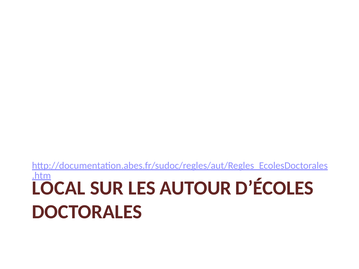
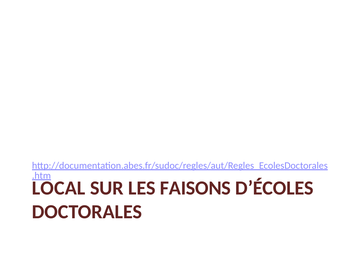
AUTOUR: AUTOUR -> FAISONS
